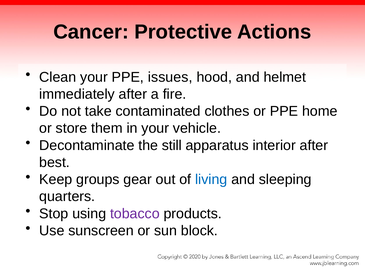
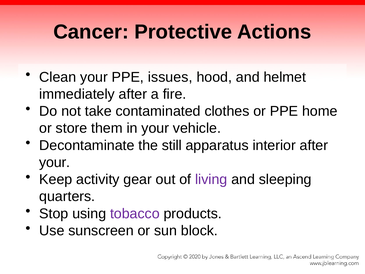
best at (55, 162): best -> your
groups: groups -> activity
living colour: blue -> purple
